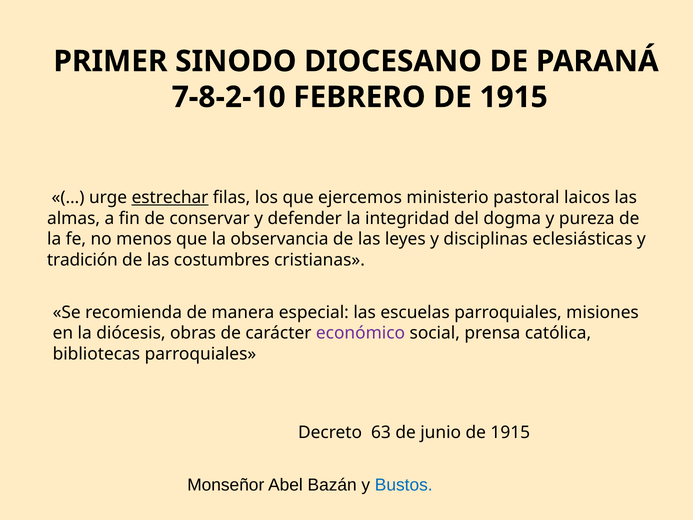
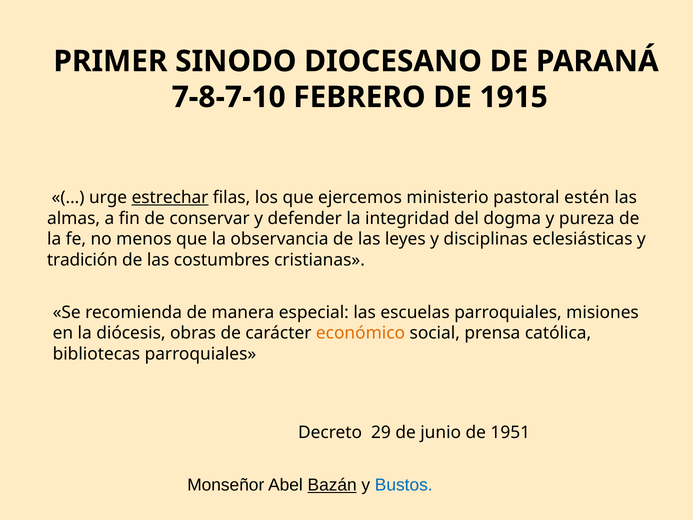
7-8-2-10: 7-8-2-10 -> 7-8-7-10
laicos: laicos -> estén
económico colour: purple -> orange
63: 63 -> 29
junio de 1915: 1915 -> 1951
Bazán underline: none -> present
